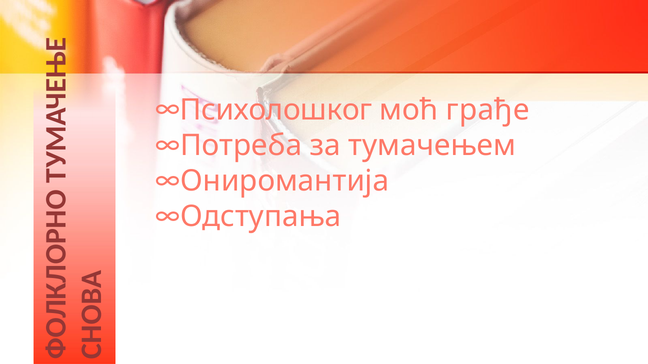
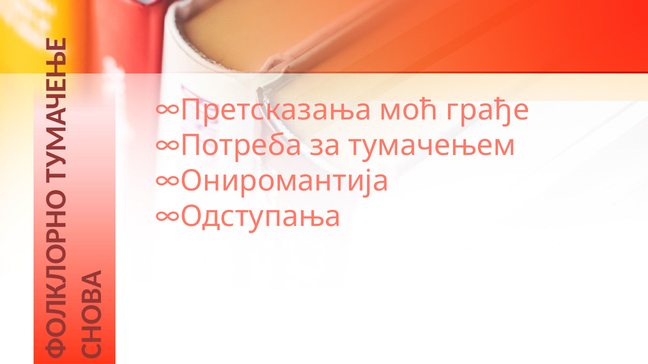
Психолошког: Психолошког -> Претсказања
